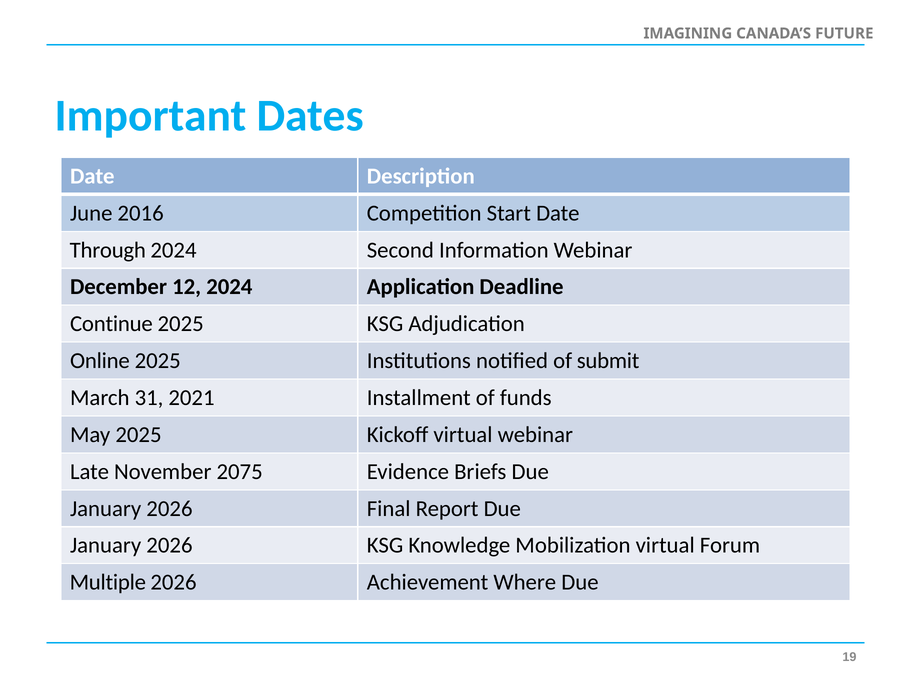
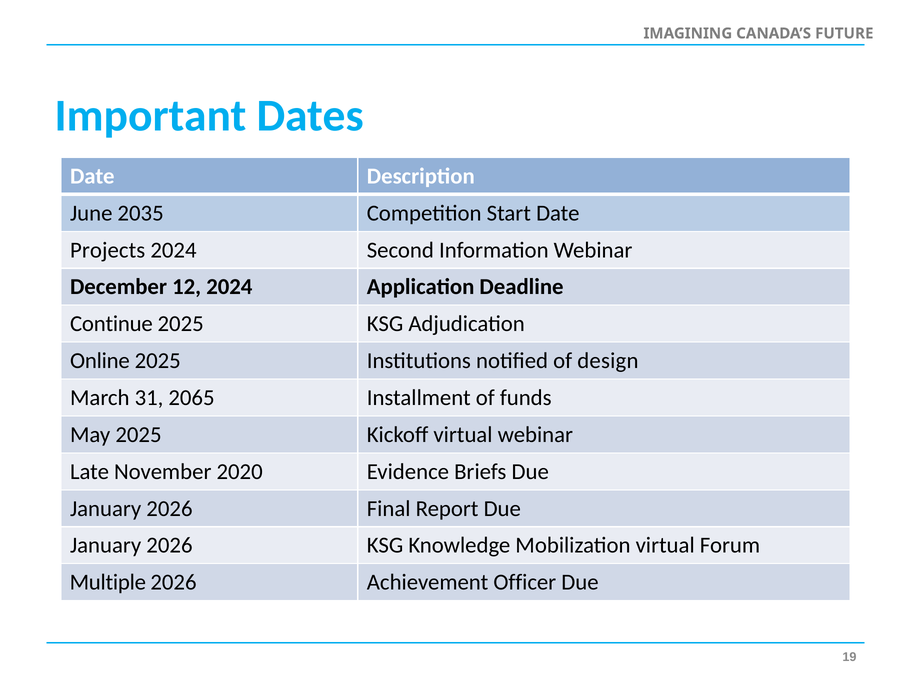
2016: 2016 -> 2035
Through: Through -> Projects
submit: submit -> design
2021: 2021 -> 2065
2075: 2075 -> 2020
Where: Where -> Officer
